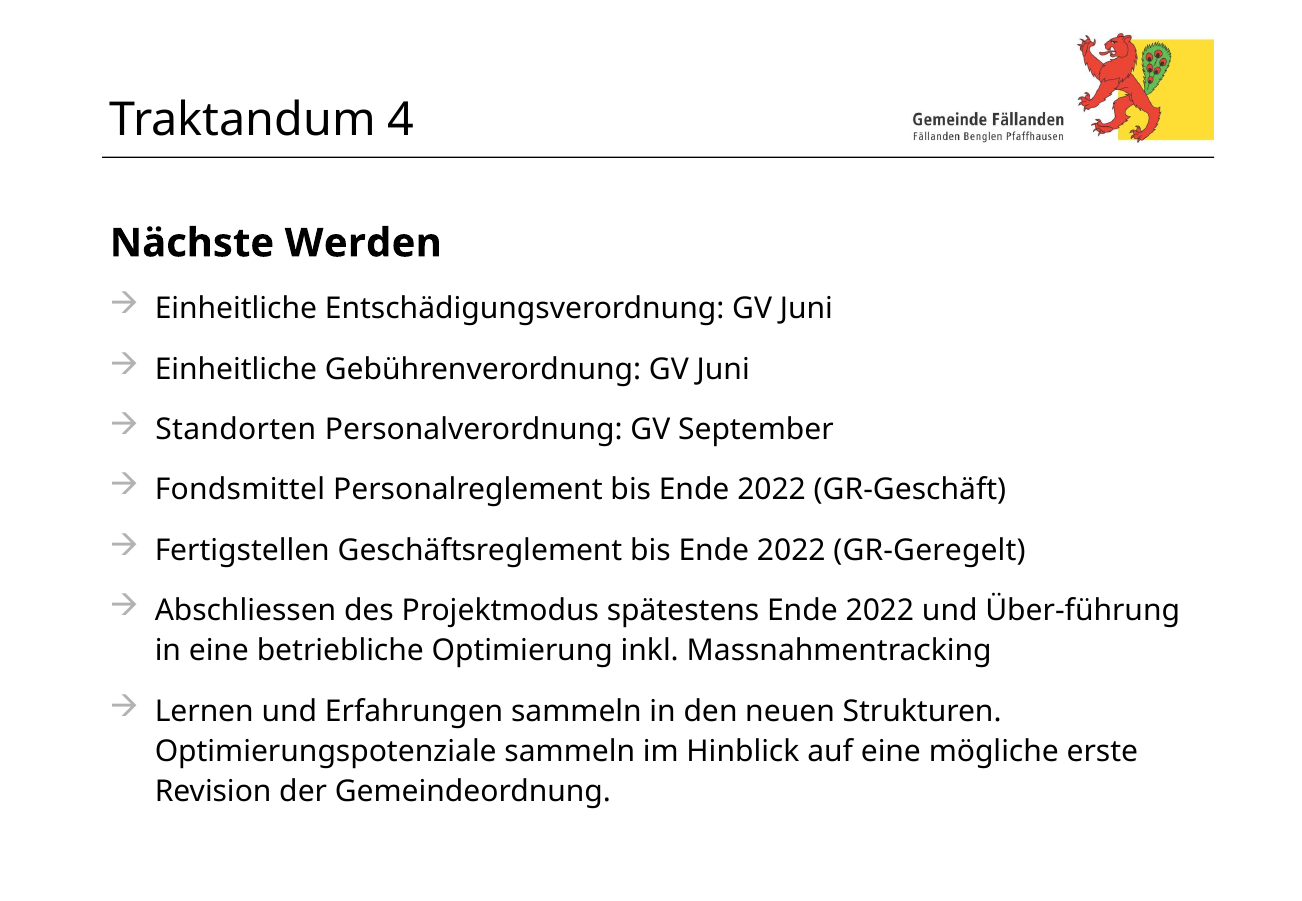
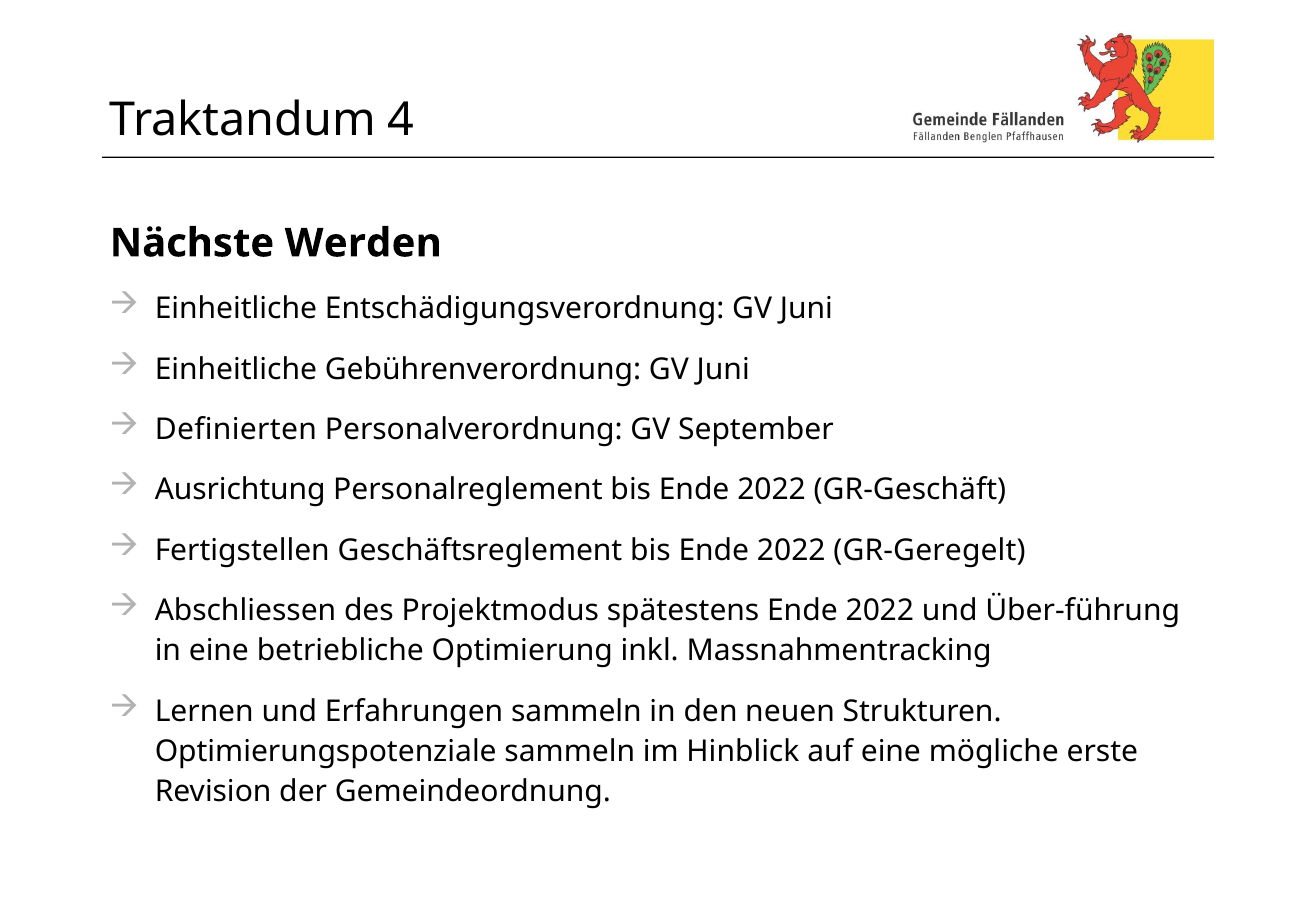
Standorten: Standorten -> Definierten
Fondsmittel: Fondsmittel -> Ausrichtung
